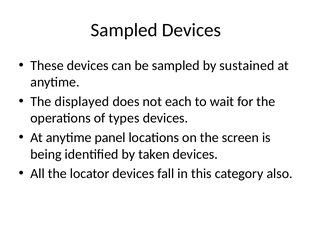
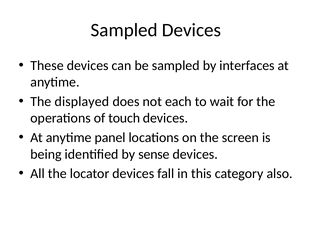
sustained: sustained -> interfaces
types: types -> touch
taken: taken -> sense
